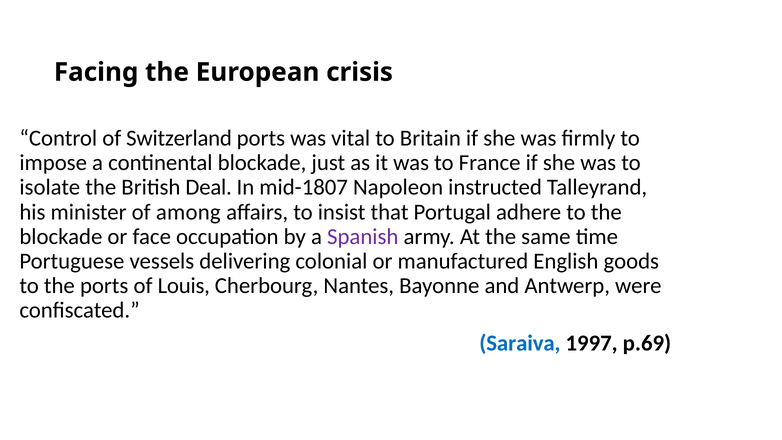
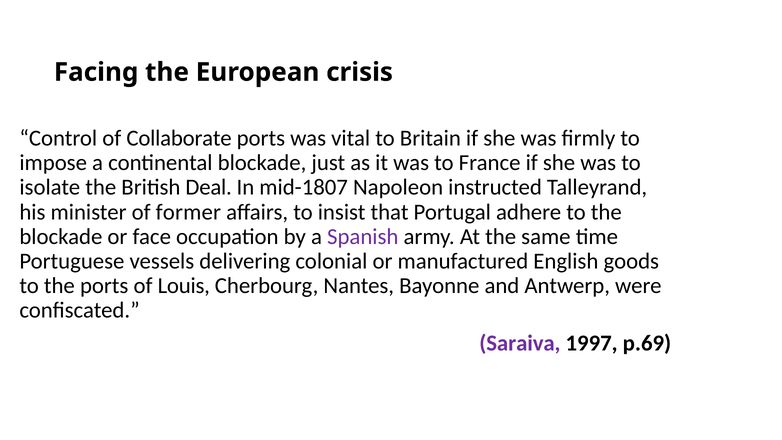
Switzerland: Switzerland -> Collaborate
among: among -> former
Saraiva colour: blue -> purple
